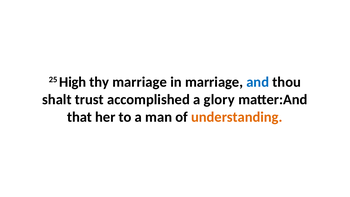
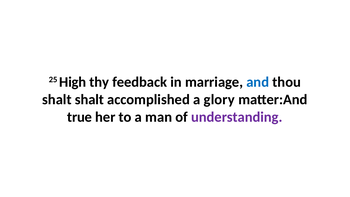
thy marriage: marriage -> feedback
shalt trust: trust -> shalt
that: that -> true
understanding colour: orange -> purple
